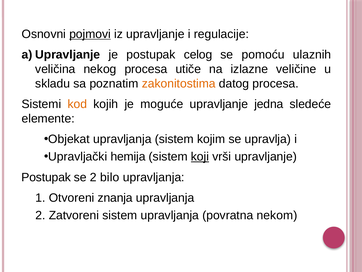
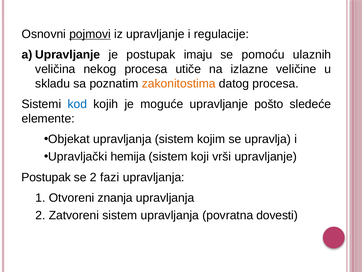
celog: celog -> imaju
kod colour: orange -> blue
jedna: jedna -> pošto
koji underline: present -> none
bilo: bilo -> fazi
nekom: nekom -> dovesti
